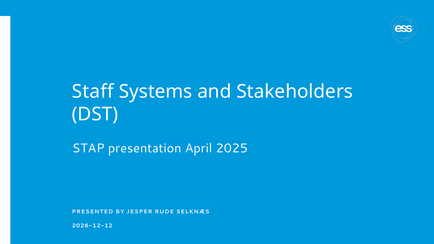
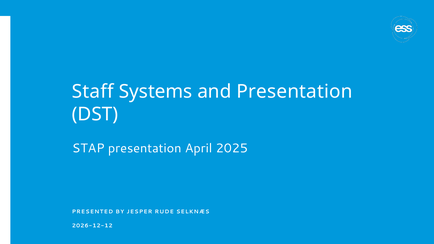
and Stakeholders: Stakeholders -> Presentation
